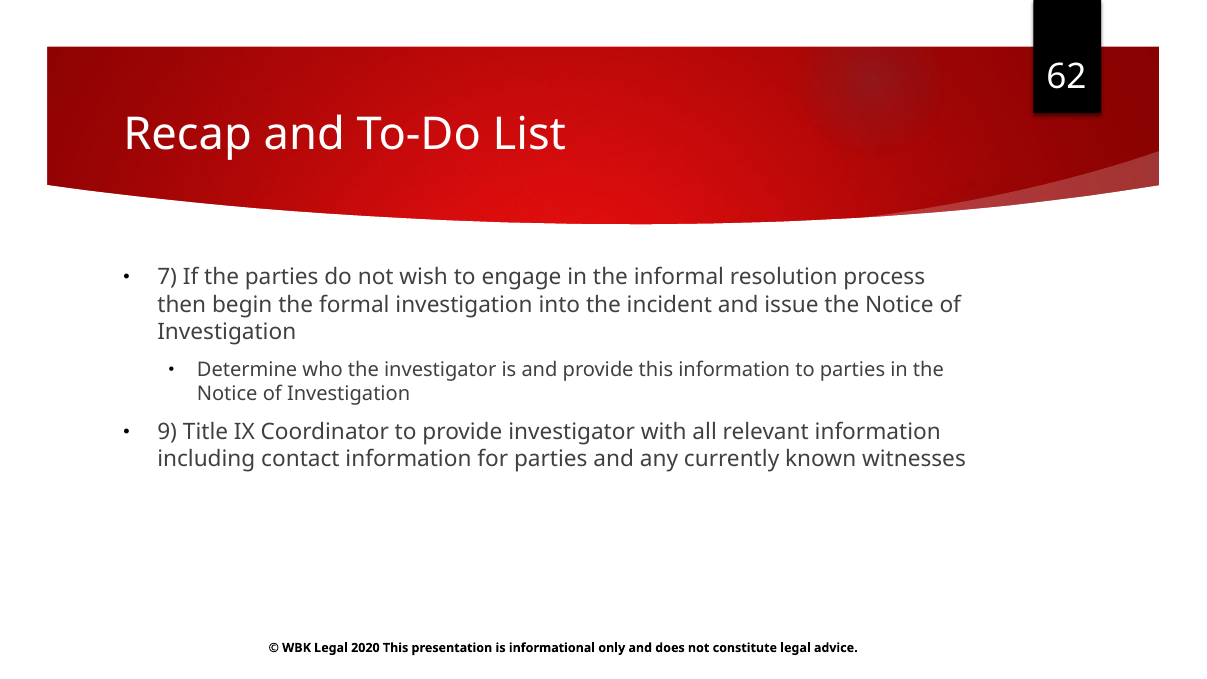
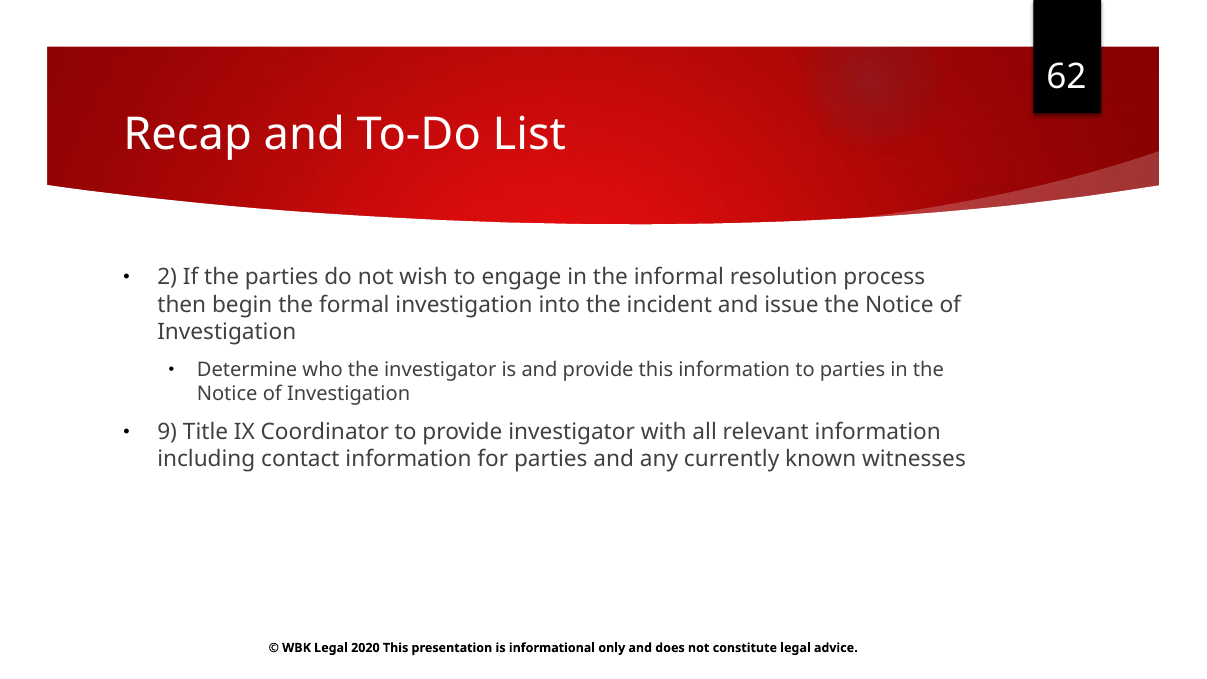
7: 7 -> 2
